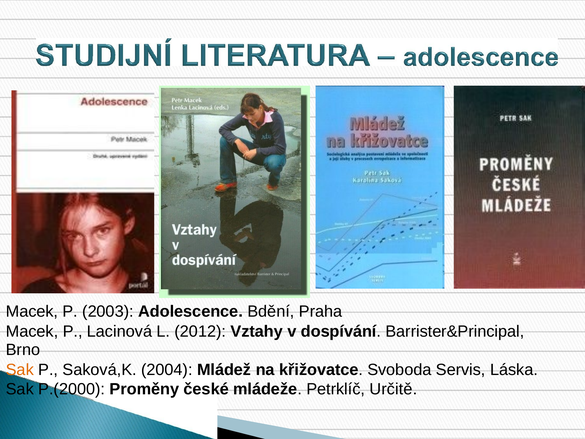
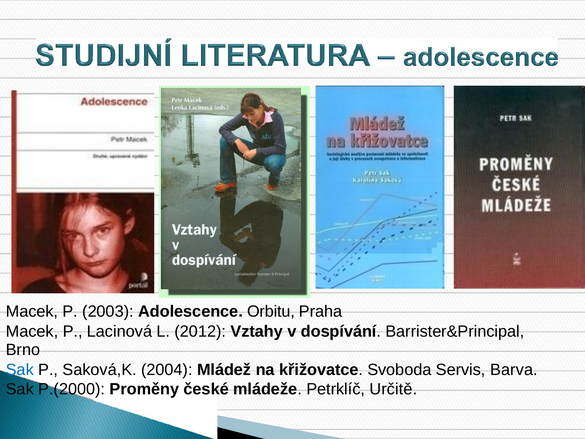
Bdění: Bdění -> Orbitu
Sak at (20, 370) colour: orange -> blue
Láska: Láska -> Barva
